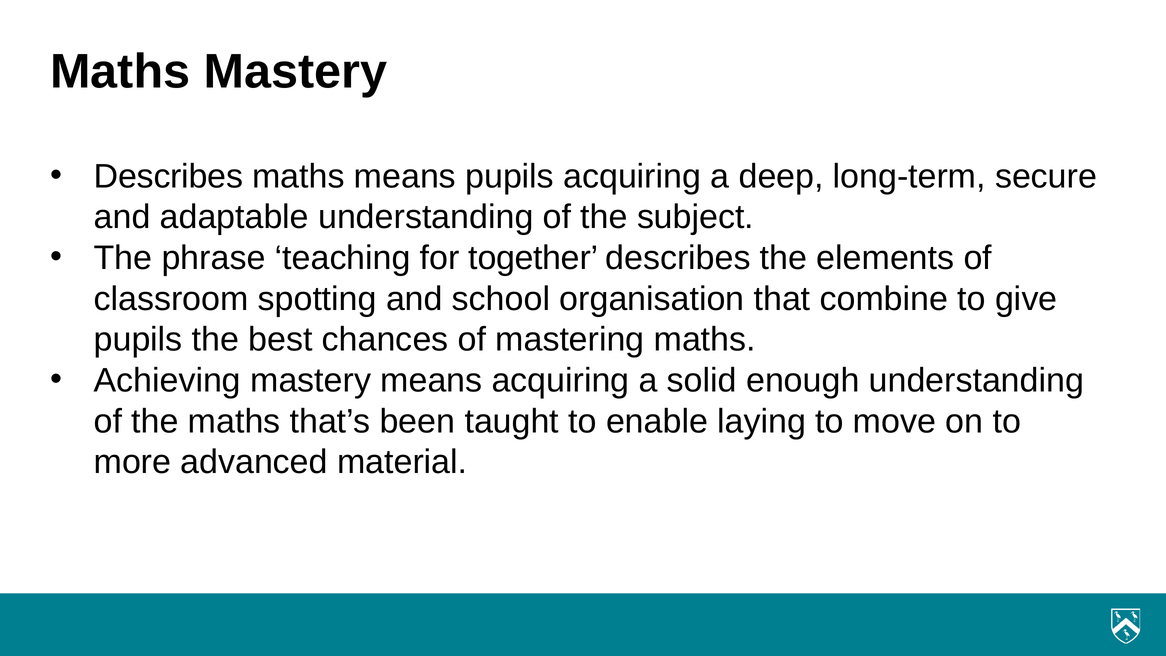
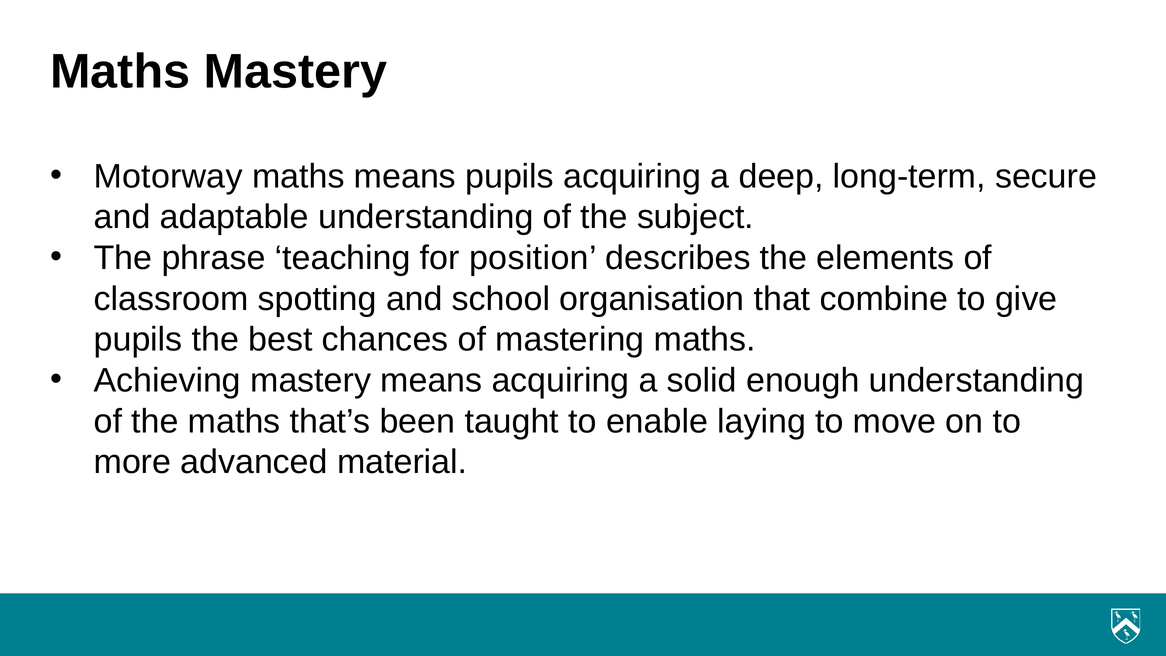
Describes at (168, 176): Describes -> Motorway
together: together -> position
